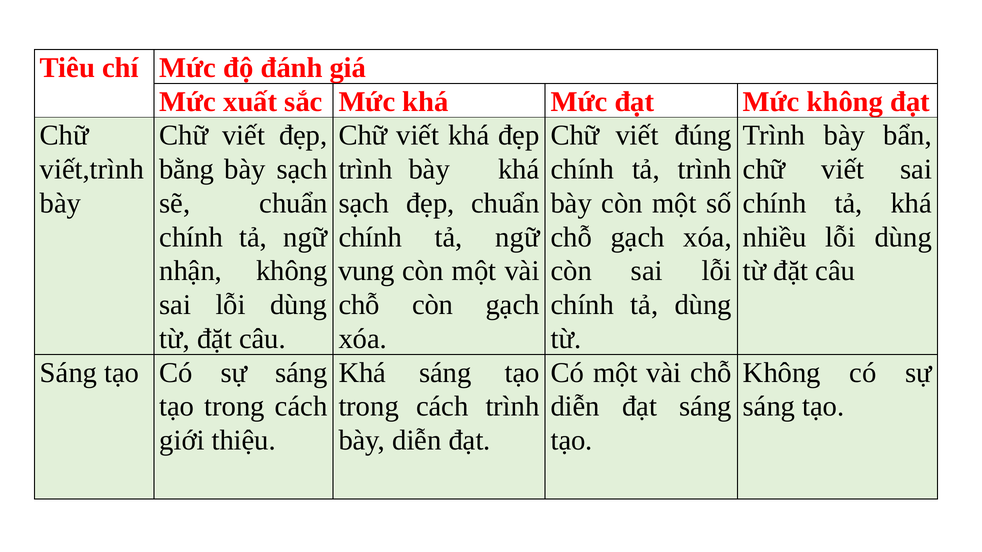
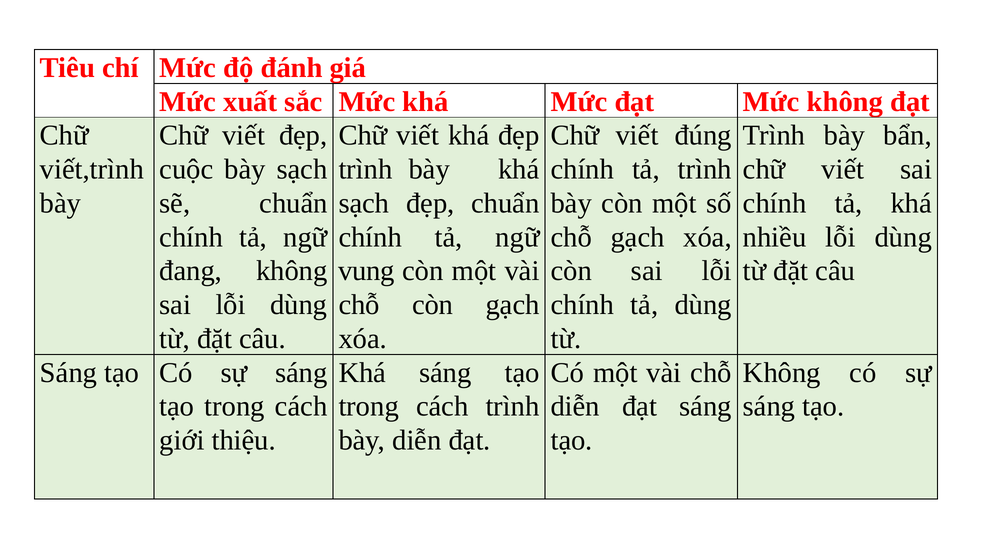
bằng: bằng -> cuộc
nhận: nhận -> đang
